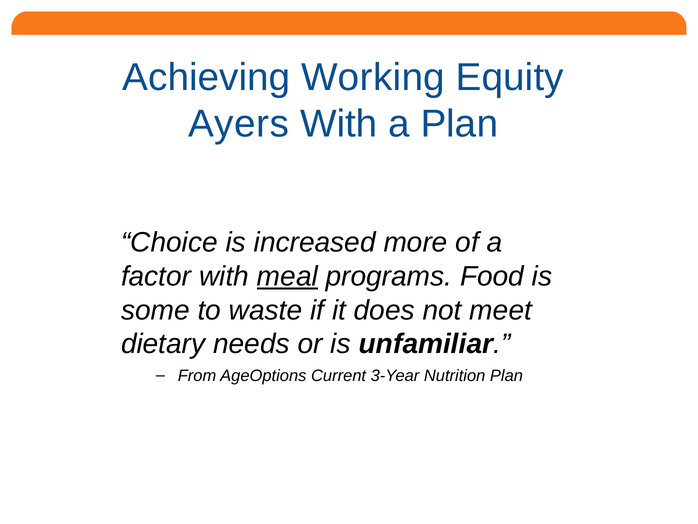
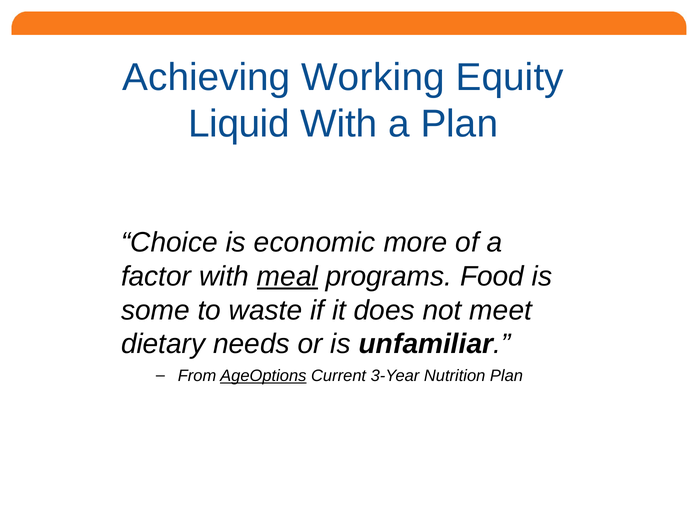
Ayers: Ayers -> Liquid
increased: increased -> economic
AgeOptions underline: none -> present
